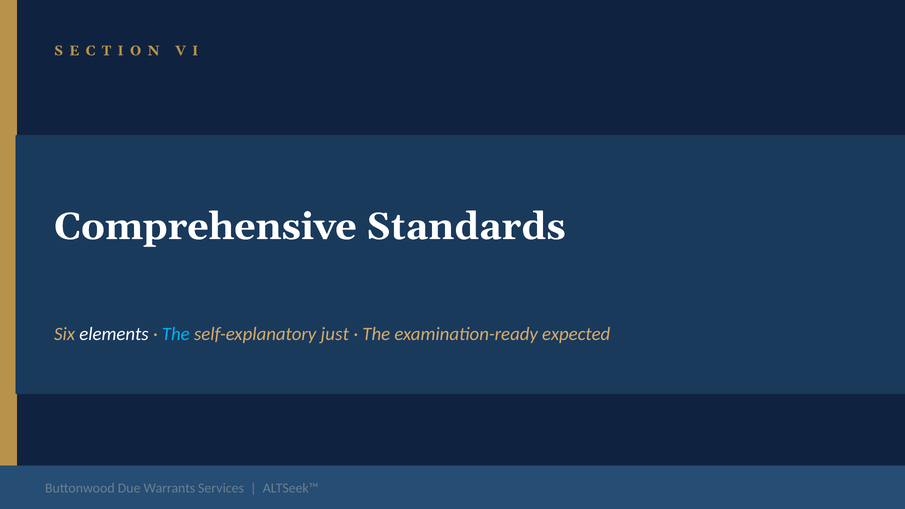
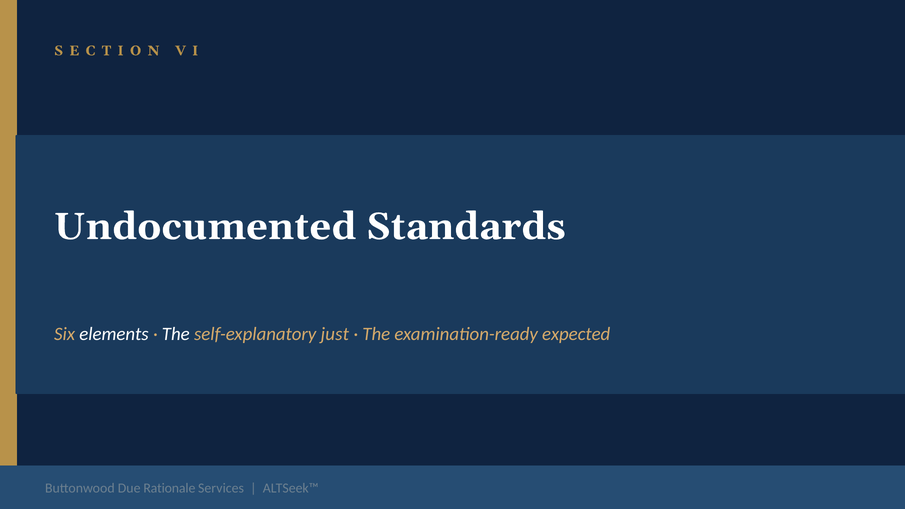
Comprehensive: Comprehensive -> Undocumented
The at (176, 334) colour: light blue -> white
Warrants: Warrants -> Rationale
